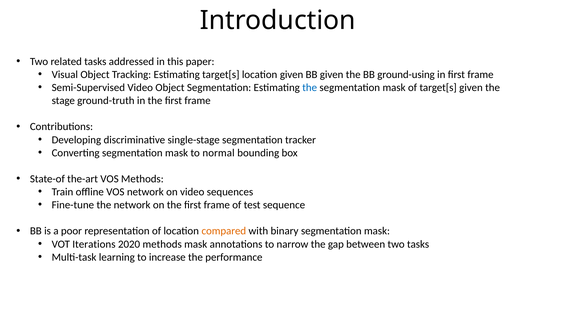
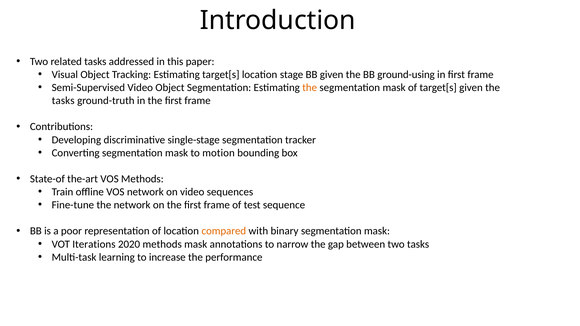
location given: given -> stage
the at (310, 88) colour: blue -> orange
stage at (63, 101): stage -> tasks
normal: normal -> motion
